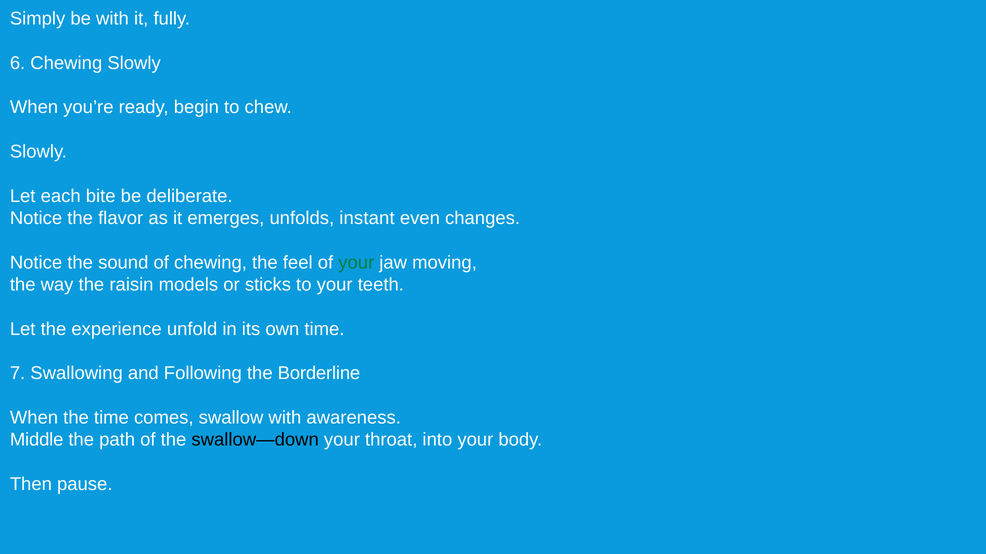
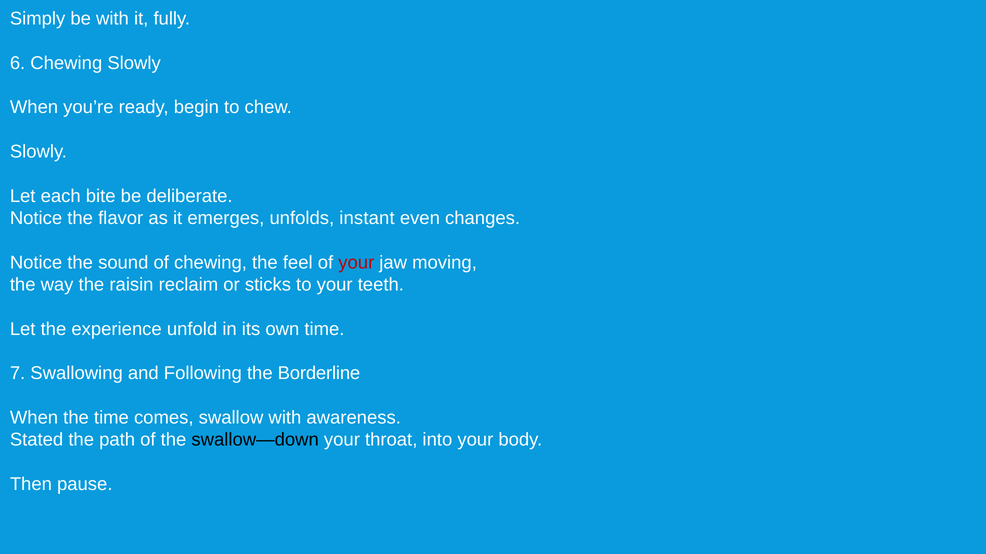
your at (356, 263) colour: green -> red
models: models -> reclaim
Middle: Middle -> Stated
